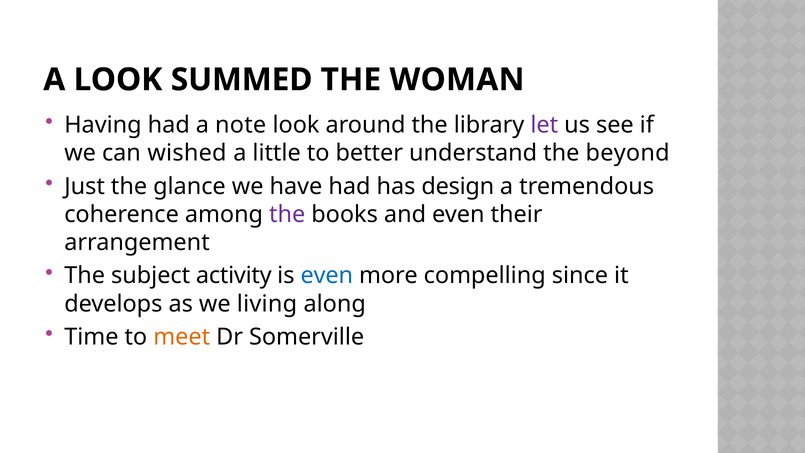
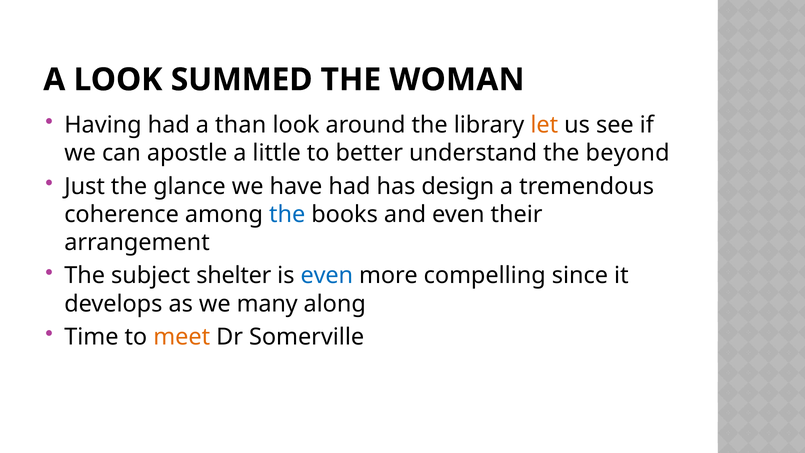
note: note -> than
let colour: purple -> orange
wished: wished -> apostle
the at (287, 214) colour: purple -> blue
activity: activity -> shelter
living: living -> many
